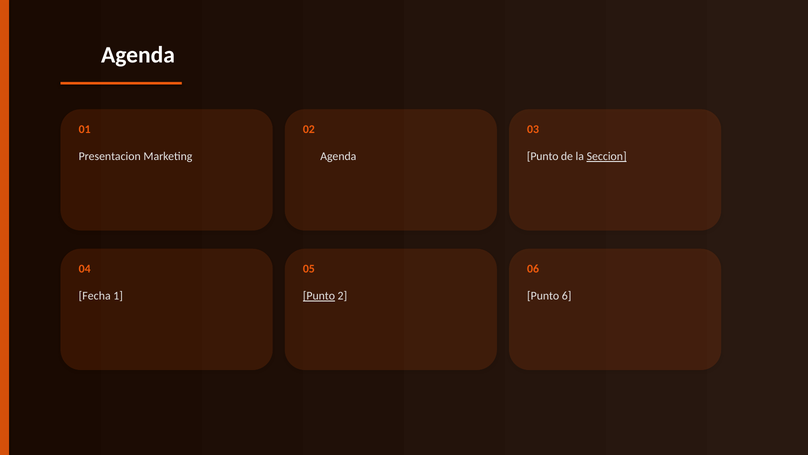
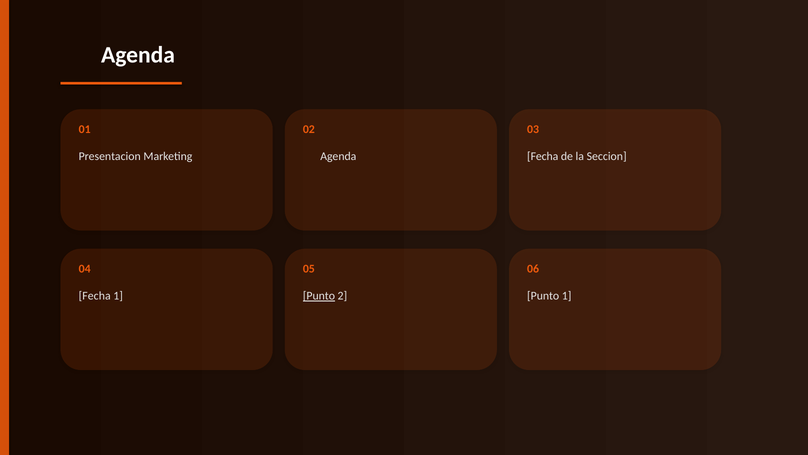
Punto at (543, 156): Punto -> Fecha
Seccion underline: present -> none
Punto 6: 6 -> 1
